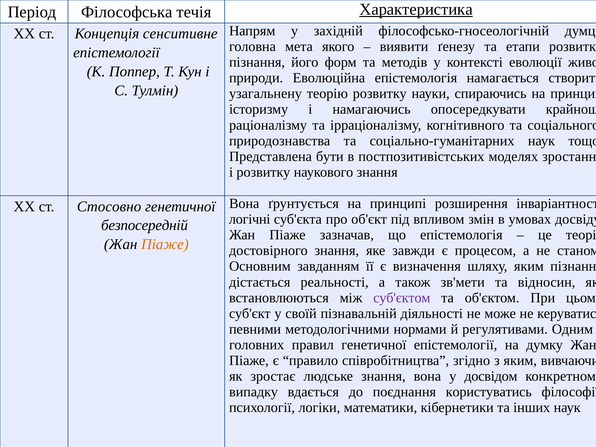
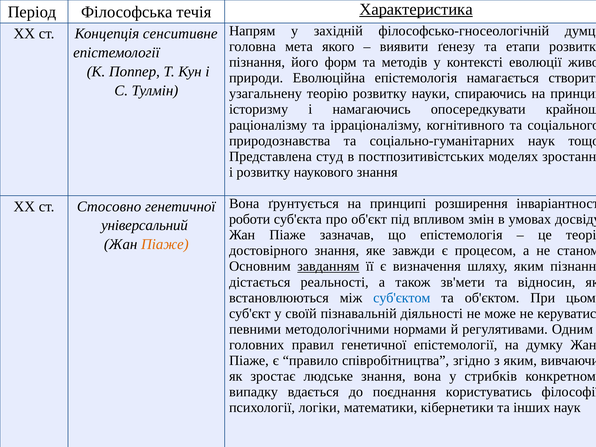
бути: бути -> студ
логічні: логічні -> роботи
безпосередній: безпосередній -> універсальний
завданням underline: none -> present
суб'єктом colour: purple -> blue
досвідом: досвідом -> стрибків
